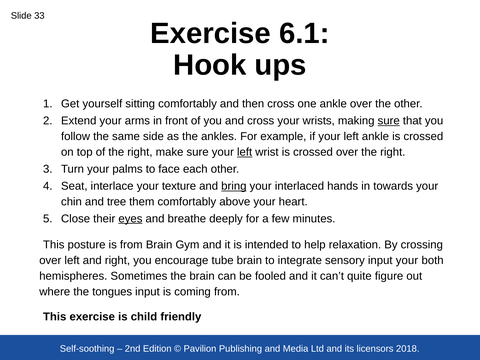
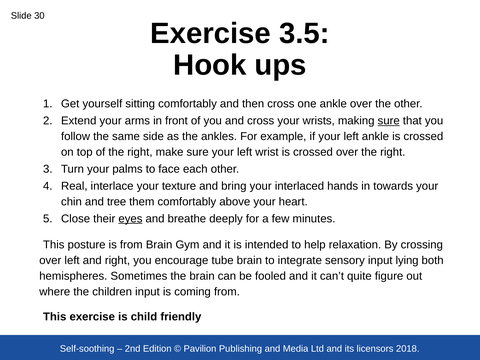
33: 33 -> 30
6.1: 6.1 -> 3.5
left at (245, 152) underline: present -> none
Seat: Seat -> Real
bring underline: present -> none
input your: your -> lying
tongues: tongues -> children
